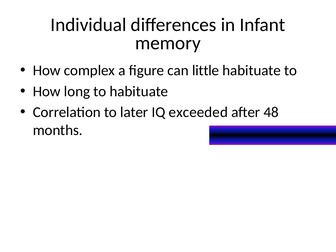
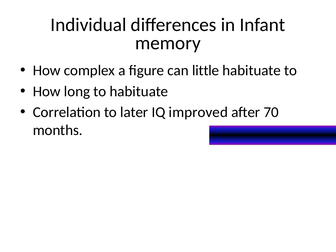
exceeded: exceeded -> improved
48: 48 -> 70
